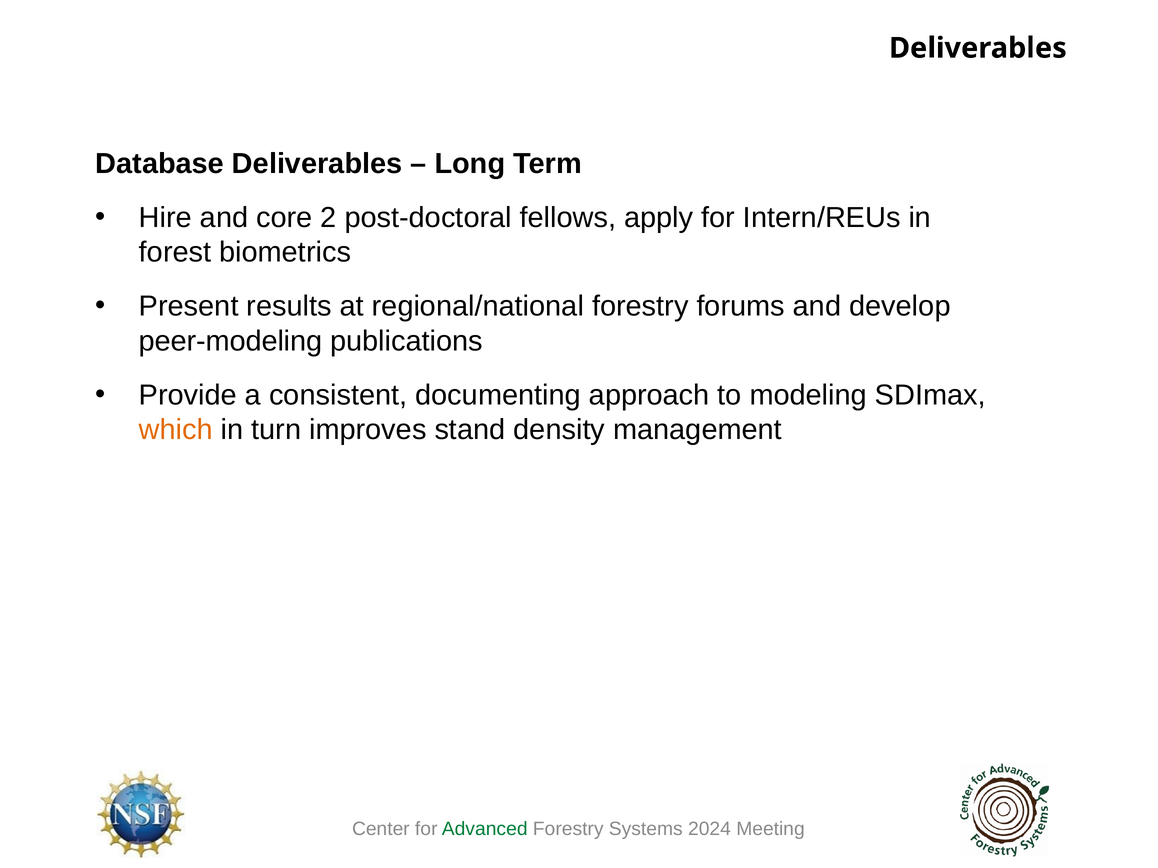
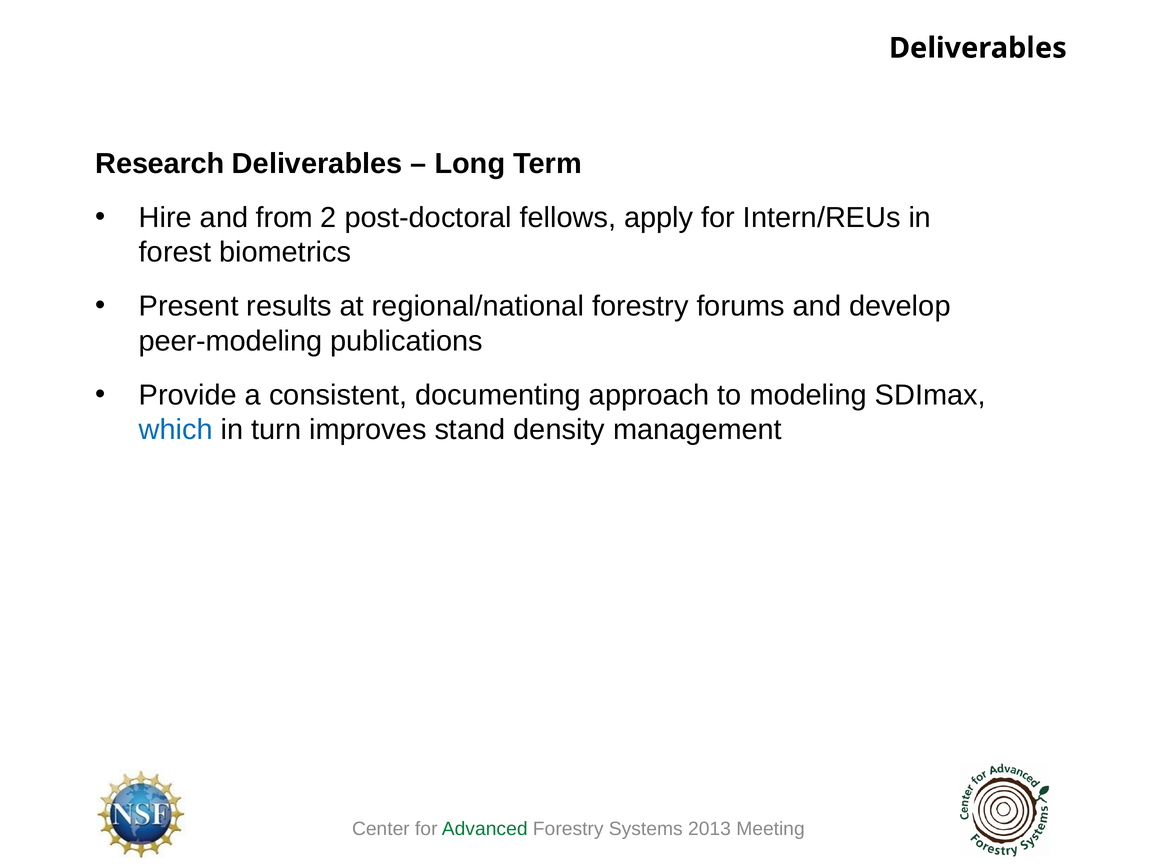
Database: Database -> Research
core: core -> from
which colour: orange -> blue
2024: 2024 -> 2013
